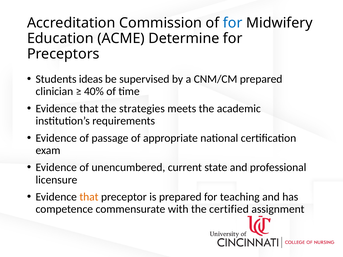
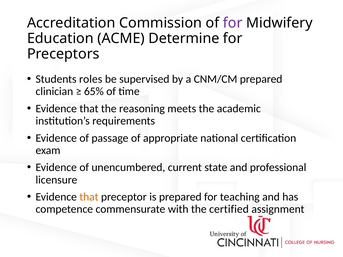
for at (233, 23) colour: blue -> purple
ideas: ideas -> roles
40%: 40% -> 65%
strategies: strategies -> reasoning
